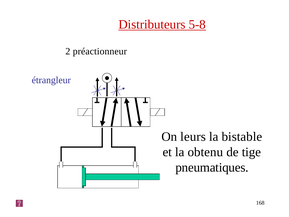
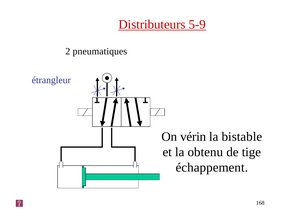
5-8: 5-8 -> 5-9
préactionneur: préactionneur -> pneumatiques
leurs: leurs -> vérin
pneumatiques: pneumatiques -> échappement
